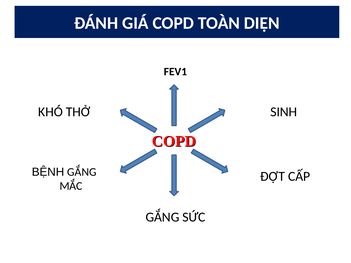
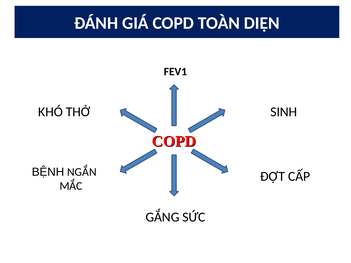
BỆNH GẮNG: GẮNG -> NGẮN
